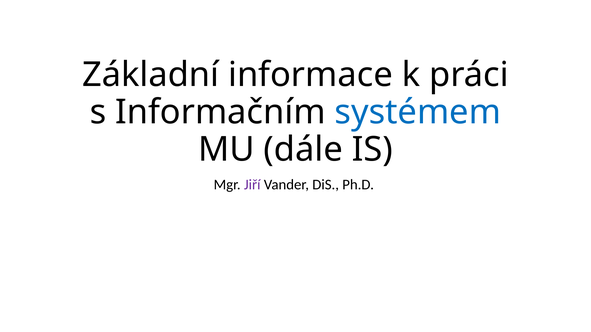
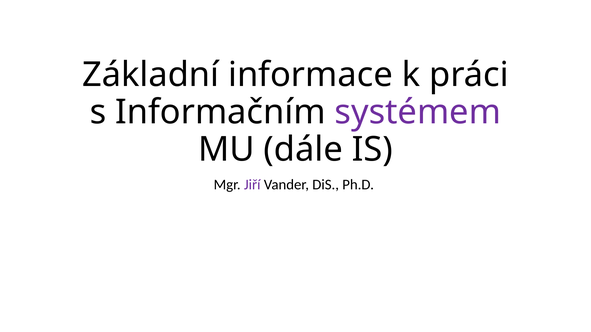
systémem colour: blue -> purple
